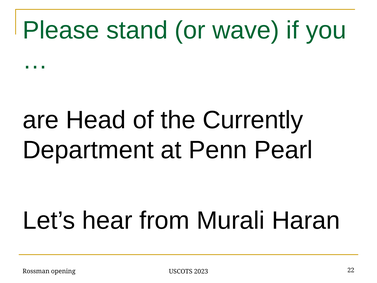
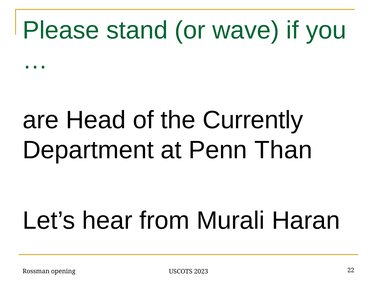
Pearl: Pearl -> Than
